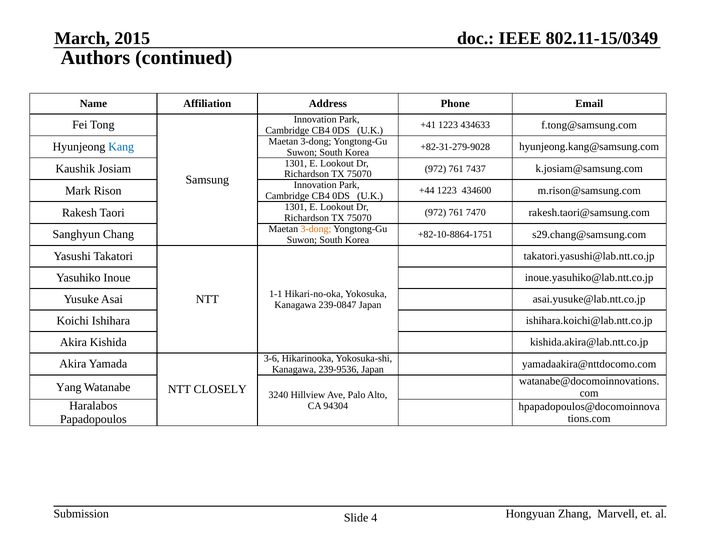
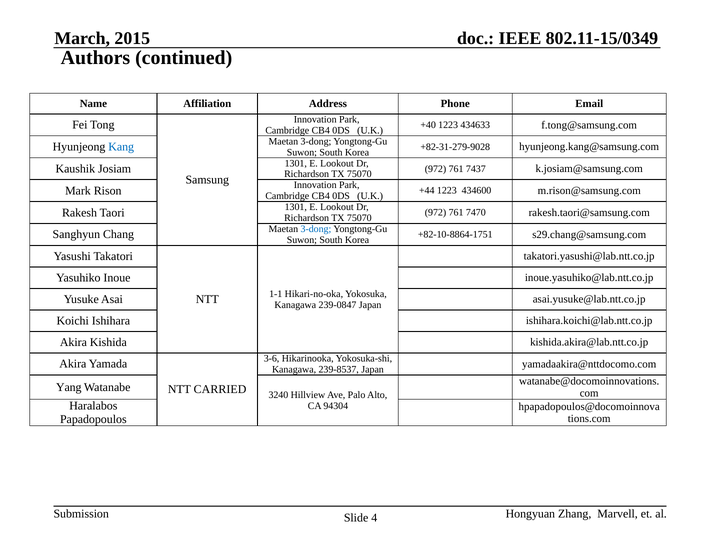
+41: +41 -> +40
3-dong at (316, 229) colour: orange -> blue
239-9536: 239-9536 -> 239-8537
CLOSELY: CLOSELY -> CARRIED
